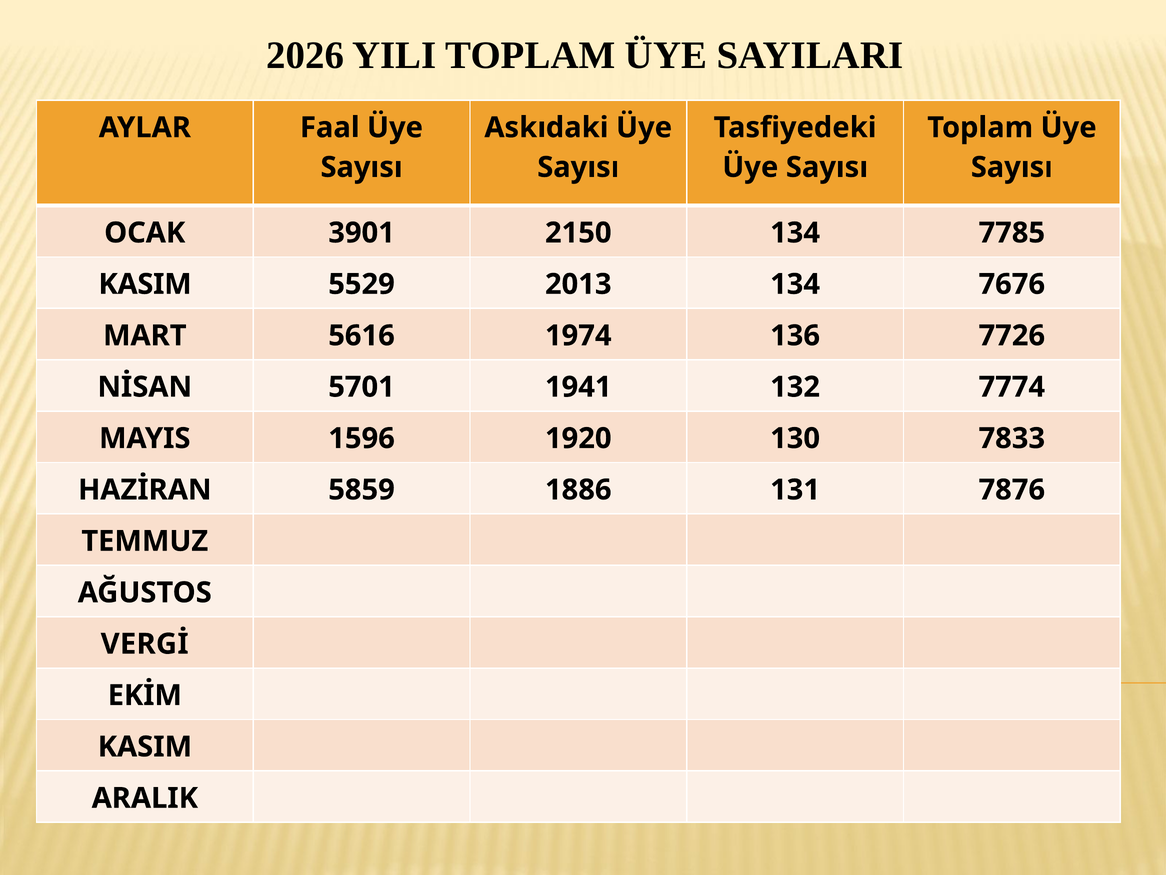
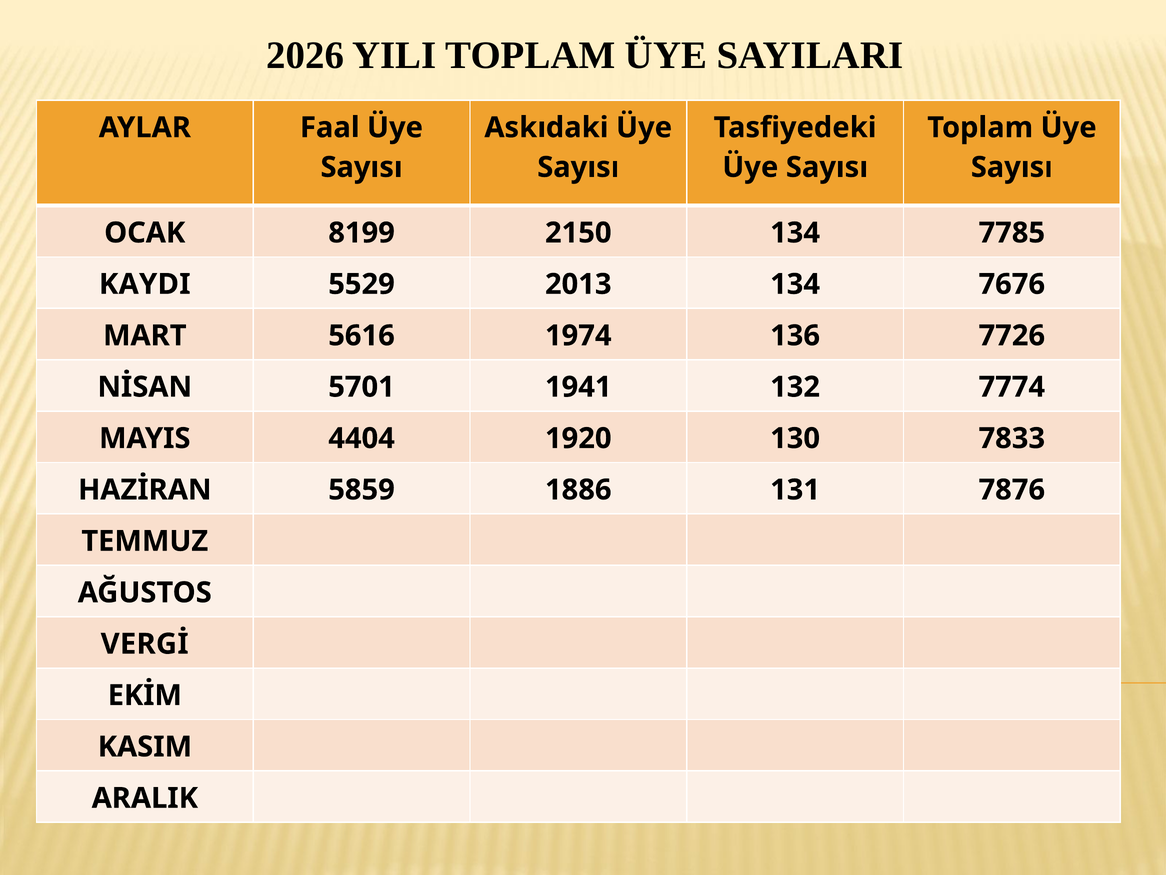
3901: 3901 -> 8199
KASIM at (145, 284): KASIM -> KAYDI
1596: 1596 -> 4404
